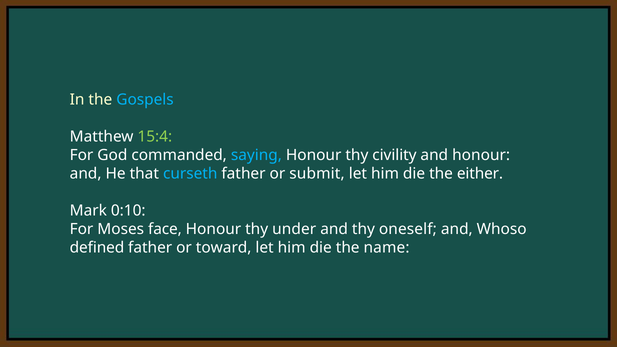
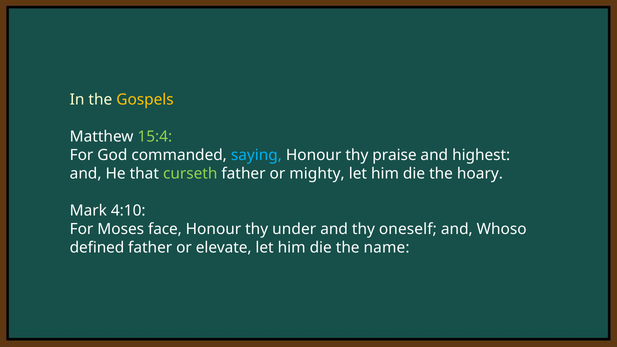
Gospels colour: light blue -> yellow
civility: civility -> praise
and honour: honour -> highest
curseth colour: light blue -> light green
submit: submit -> mighty
either: either -> hoary
0:10: 0:10 -> 4:10
toward: toward -> elevate
